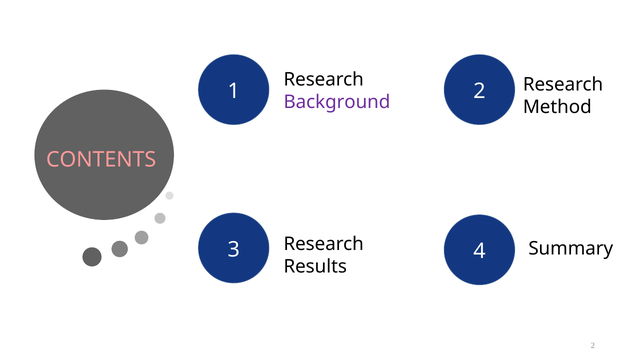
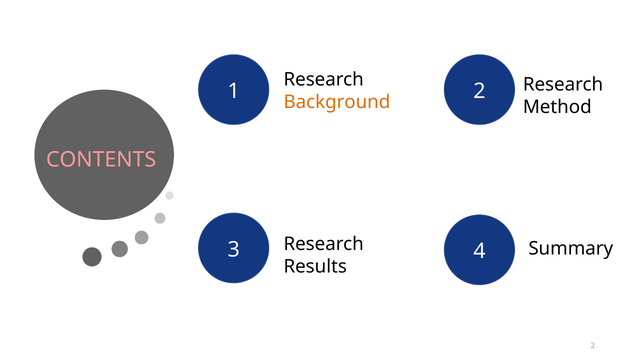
Background colour: purple -> orange
